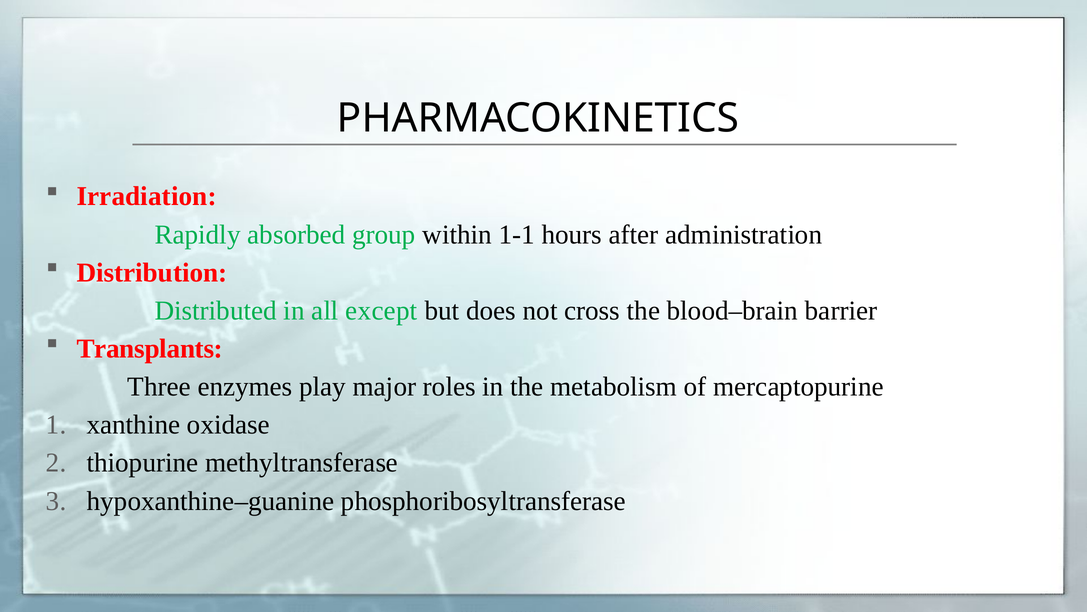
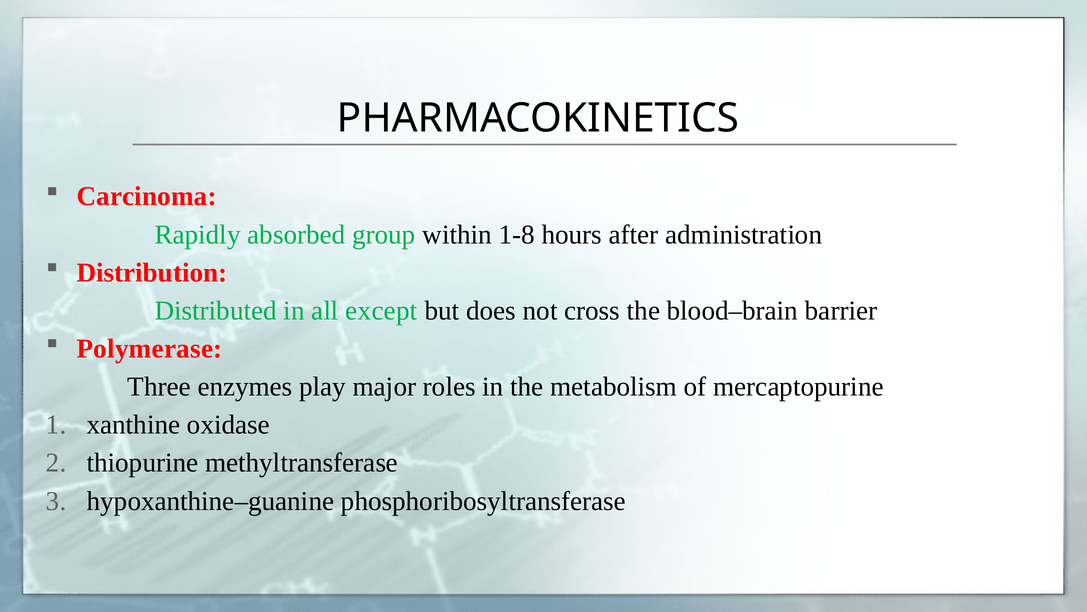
Irradiation: Irradiation -> Carcinoma
1-1: 1-1 -> 1-8
Transplants: Transplants -> Polymerase
